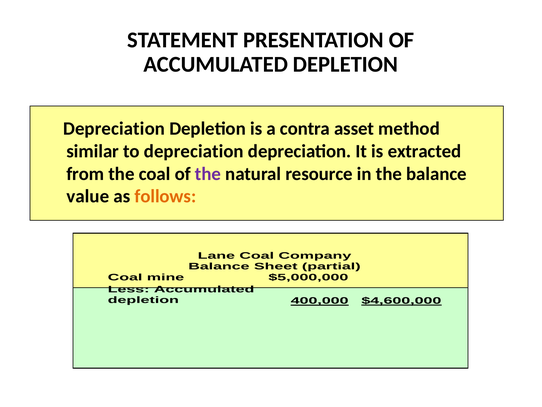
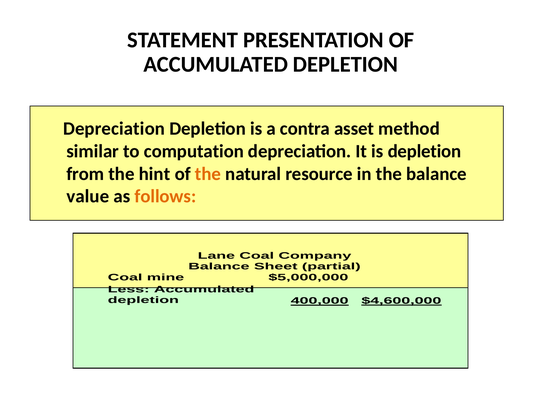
to depreciation: depreciation -> computation
is extracted: extracted -> depletion
the coal: coal -> hint
the at (208, 174) colour: purple -> orange
